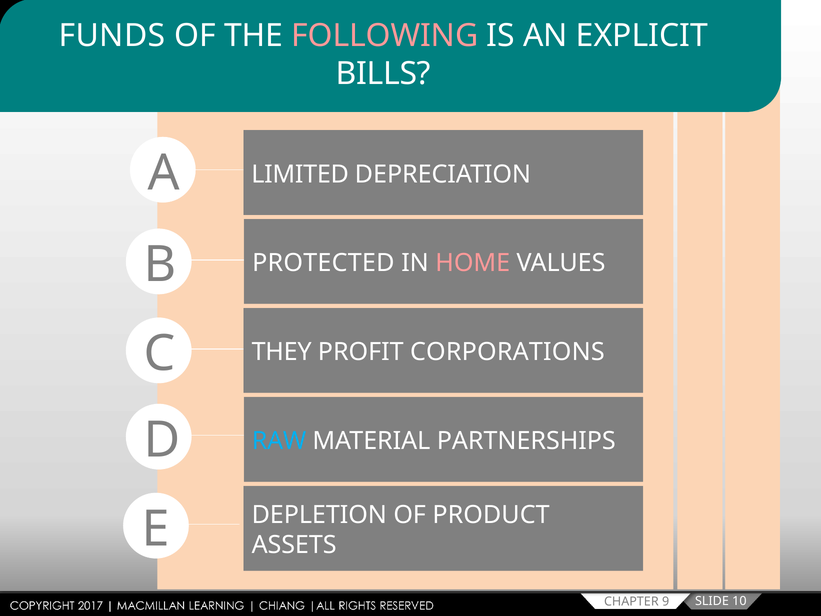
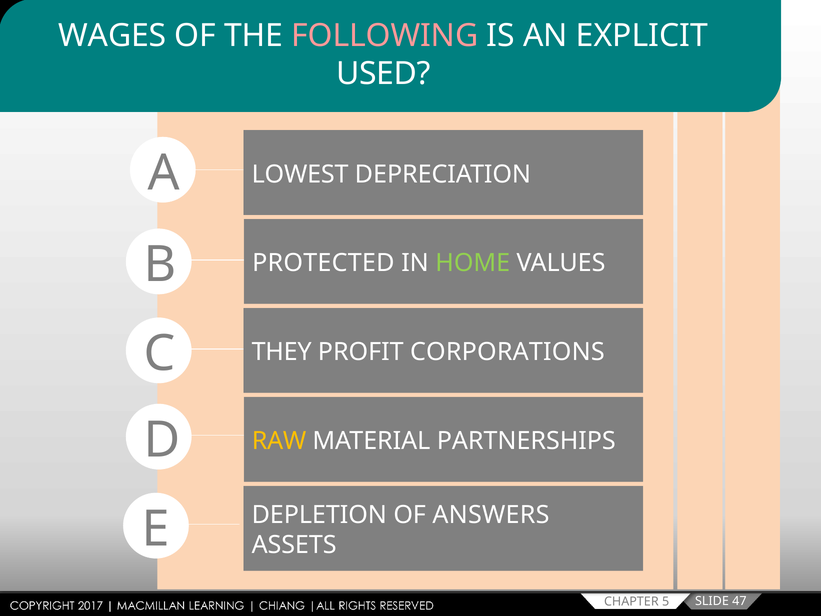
FUNDS: FUNDS -> WAGES
BILLS: BILLS -> USED
LIMITED: LIMITED -> LOWEST
HOME colour: pink -> light green
RAW colour: light blue -> yellow
PRODUCT: PRODUCT -> ANSWERS
9: 9 -> 5
10: 10 -> 47
